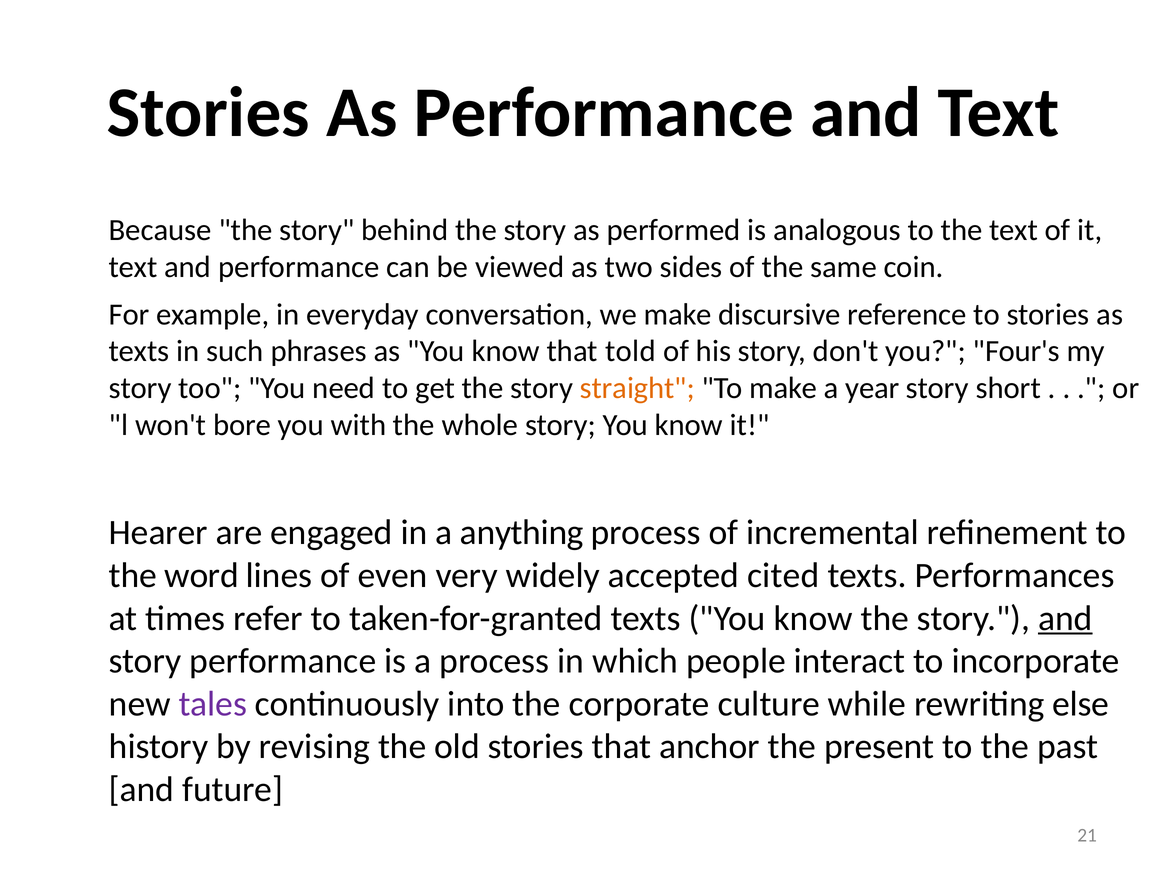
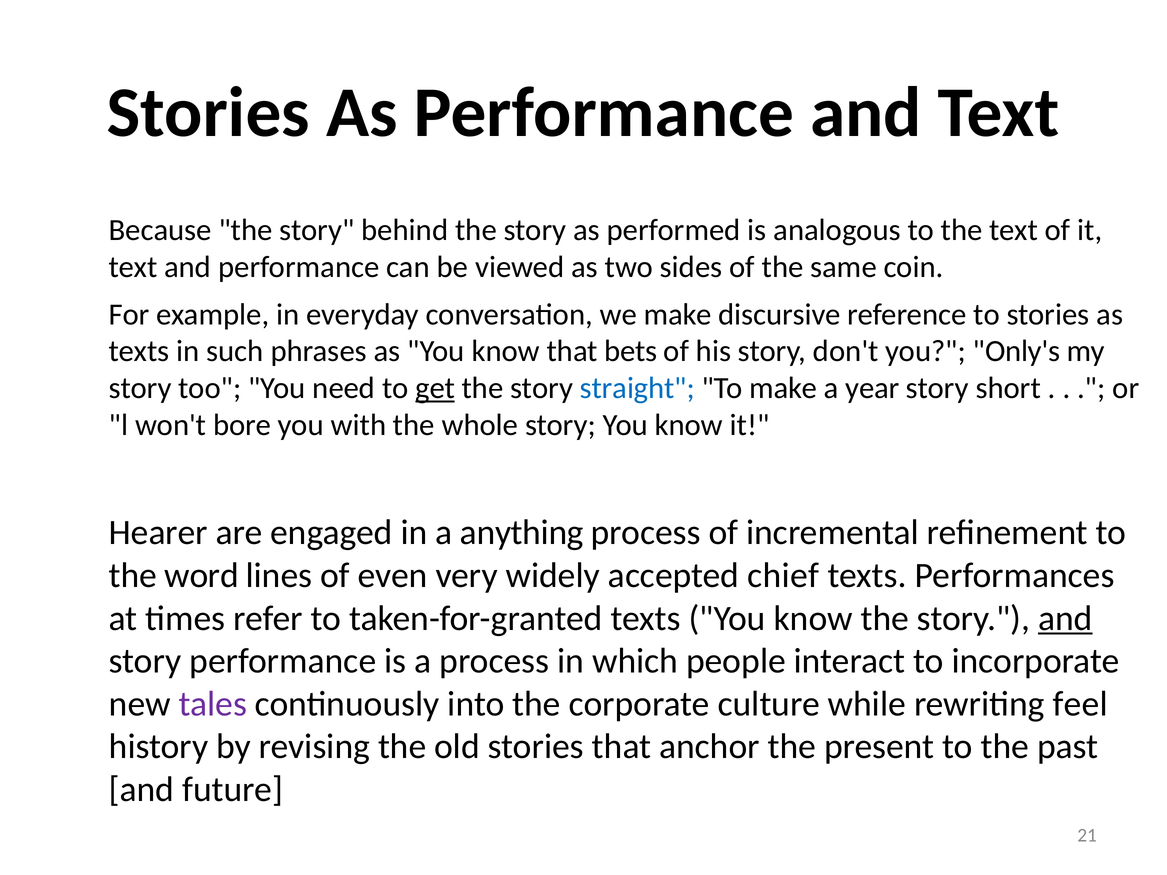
told: told -> bets
Four's: Four's -> Only's
get underline: none -> present
straight colour: orange -> blue
cited: cited -> chief
else: else -> feel
